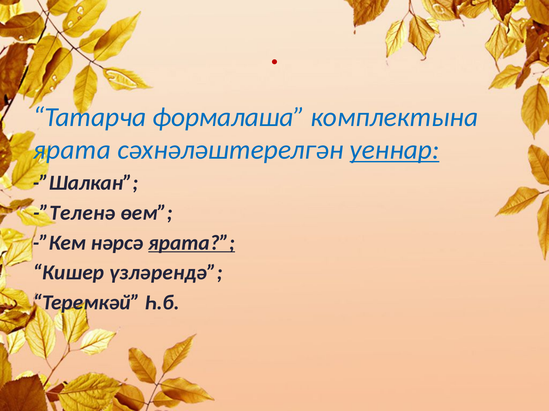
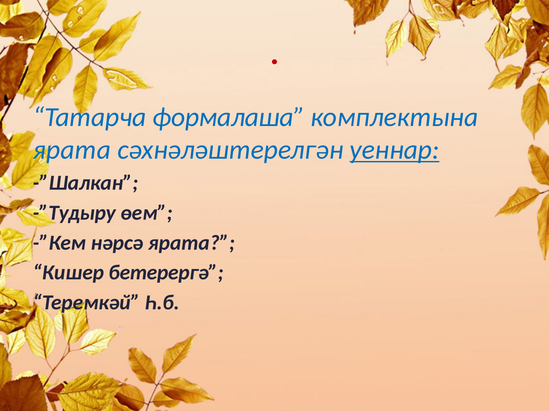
-”Теленә: -”Теленә -> -”Тудыру
ярата at (192, 243) underline: present -> none
үзләрендә: үзләрендә -> бетерергә
